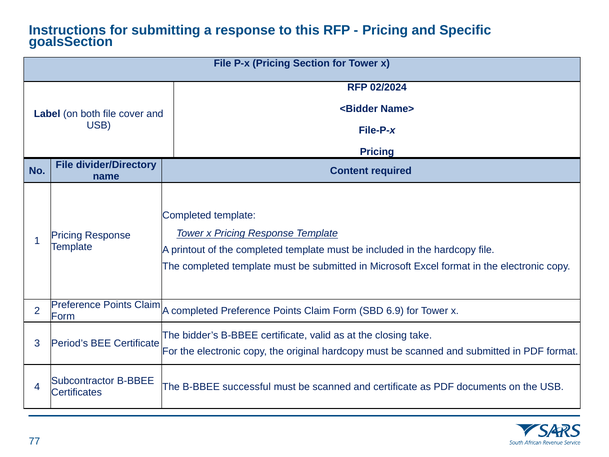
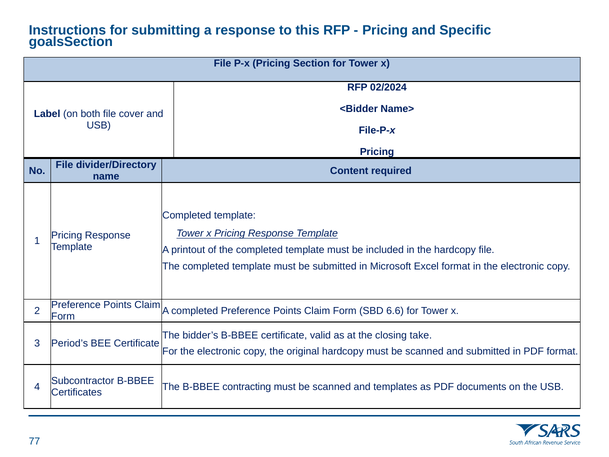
6.9: 6.9 -> 6.6
successful: successful -> contracting
and certificate: certificate -> templates
